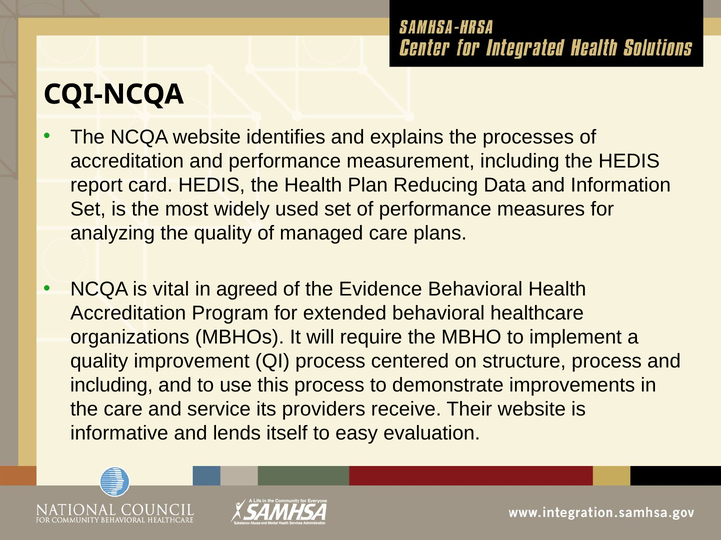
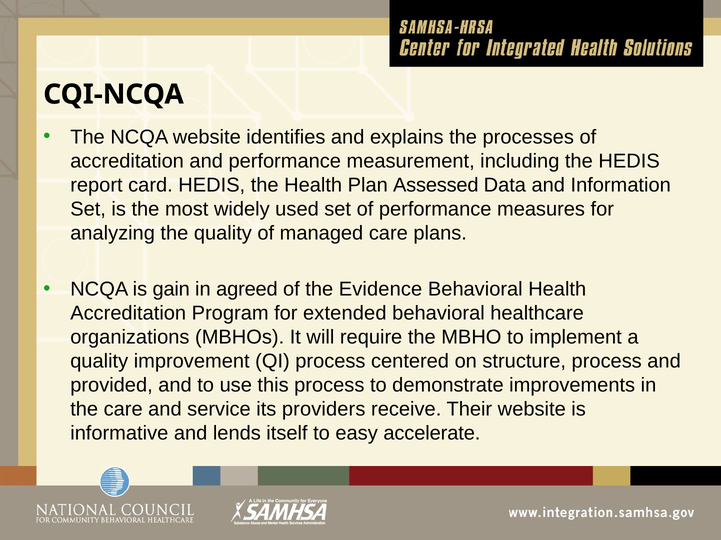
Reducing: Reducing -> Assessed
vital: vital -> gain
including at (112, 386): including -> provided
evaluation: evaluation -> accelerate
